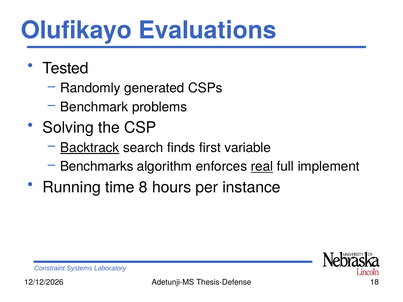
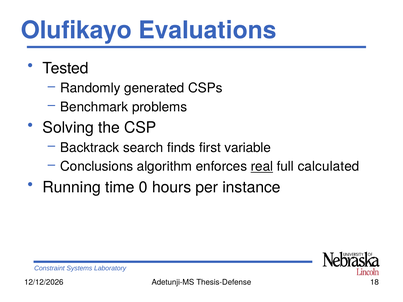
Backtrack underline: present -> none
Benchmarks: Benchmarks -> Conclusions
implement: implement -> calculated
8: 8 -> 0
